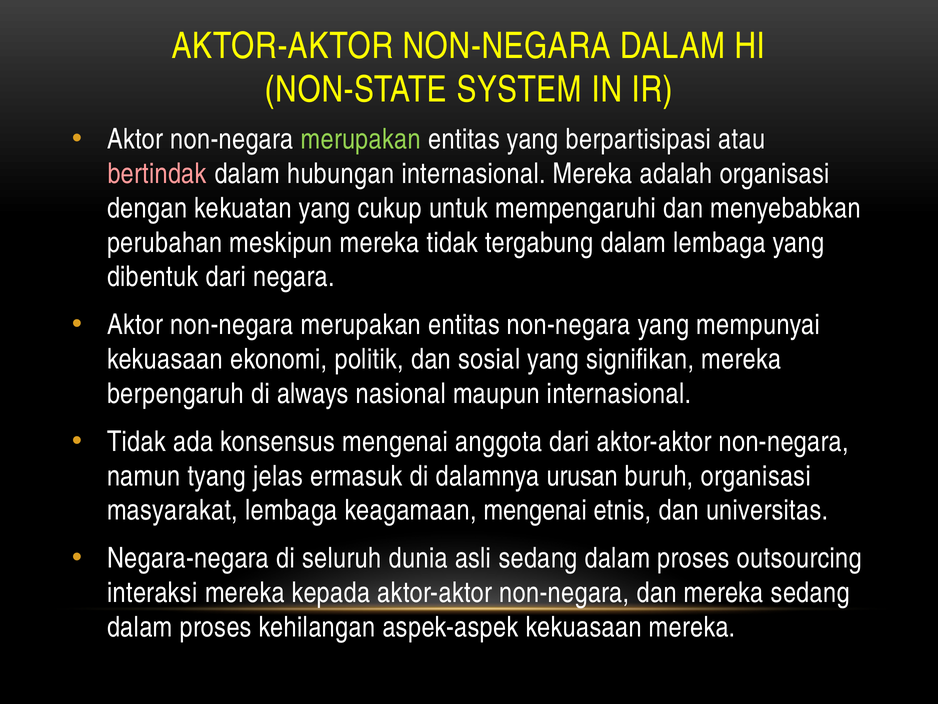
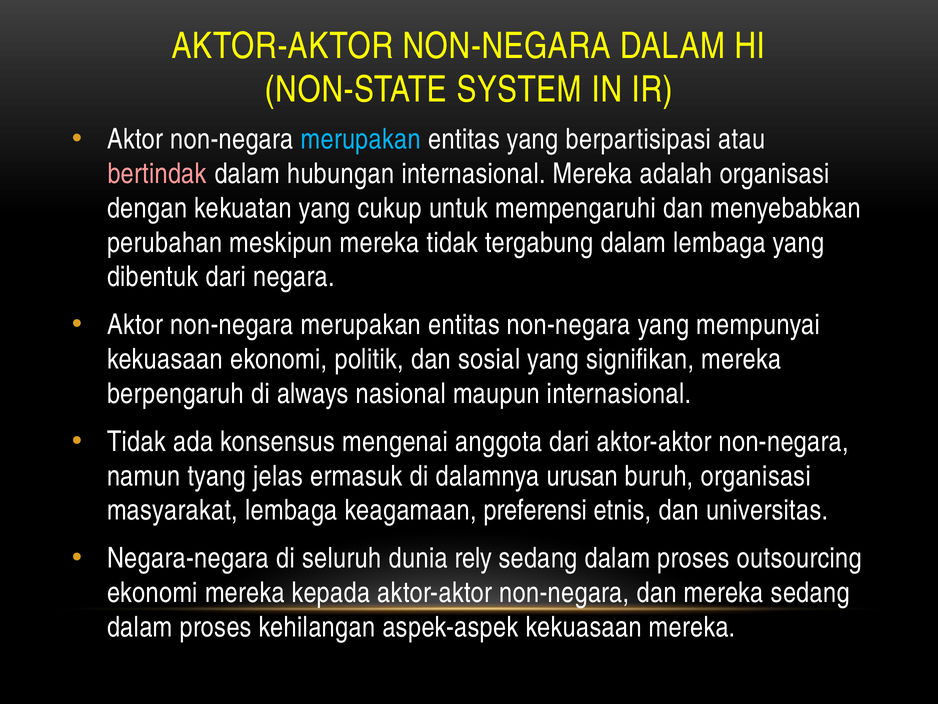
merupakan at (361, 139) colour: light green -> light blue
keagamaan mengenai: mengenai -> preferensi
asli: asli -> rely
interaksi at (152, 592): interaksi -> ekonomi
